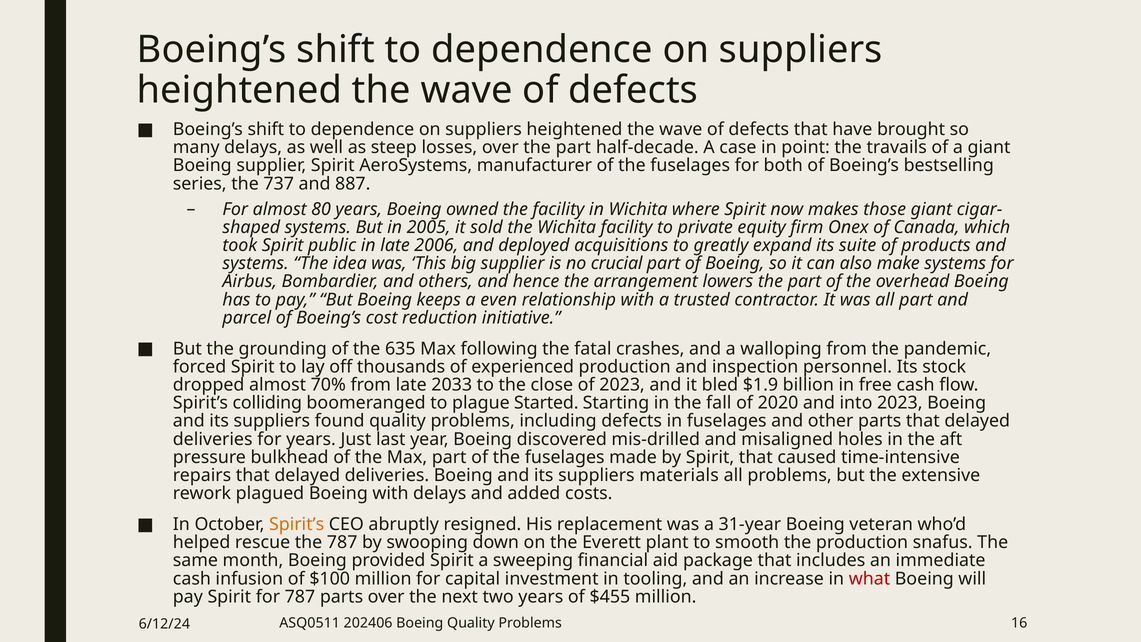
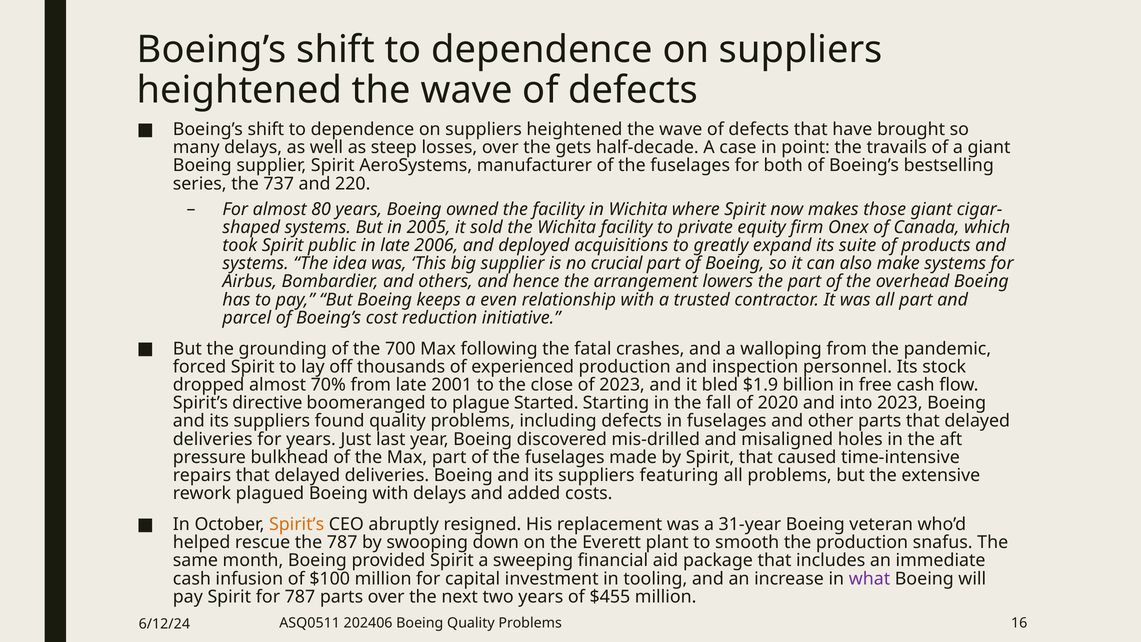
over the part: part -> gets
887: 887 -> 220
635: 635 -> 700
2033: 2033 -> 2001
colliding: colliding -> directive
materials: materials -> featuring
what colour: red -> purple
